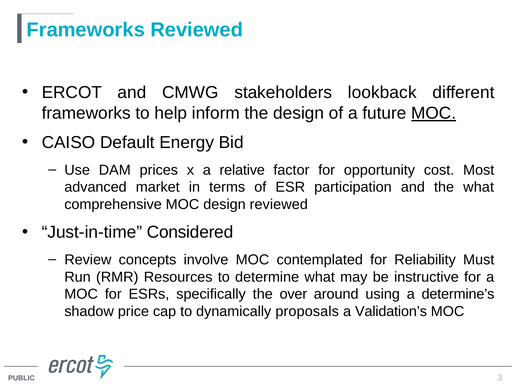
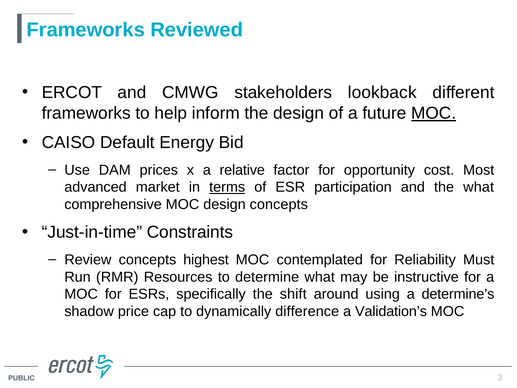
terms underline: none -> present
design reviewed: reviewed -> concepts
Considered: Considered -> Constraints
involve: involve -> highest
over: over -> shift
proposals: proposals -> difference
